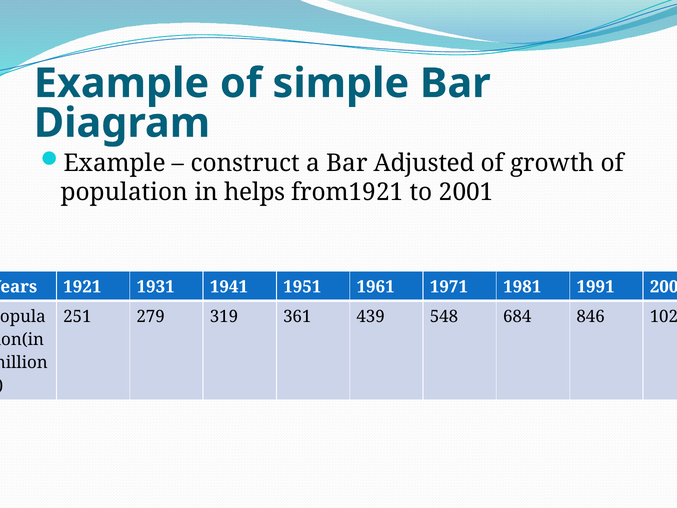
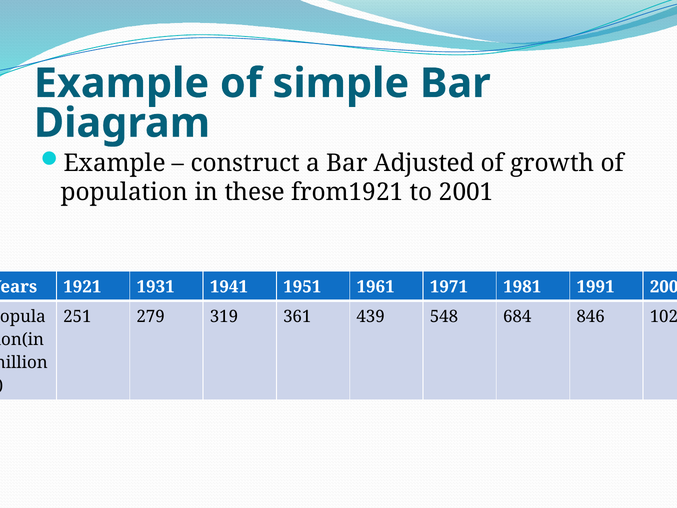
helps: helps -> these
